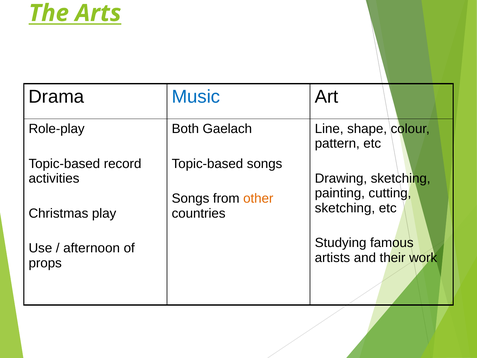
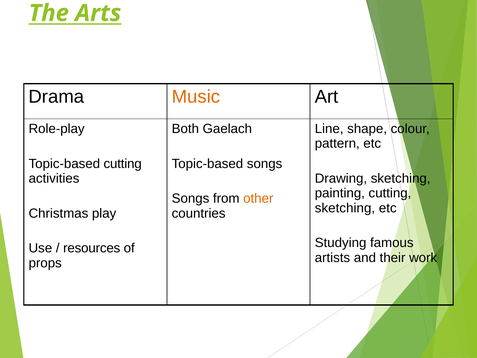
Music colour: blue -> orange
Topic-based record: record -> cutting
afternoon: afternoon -> resources
